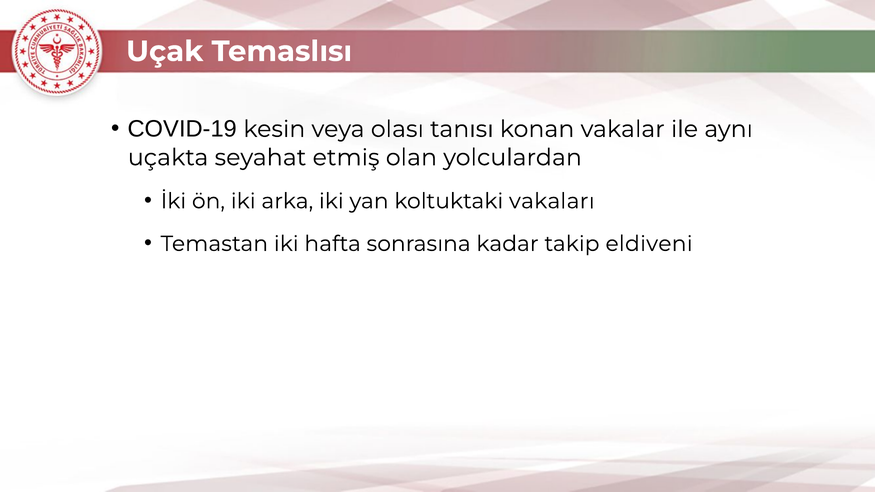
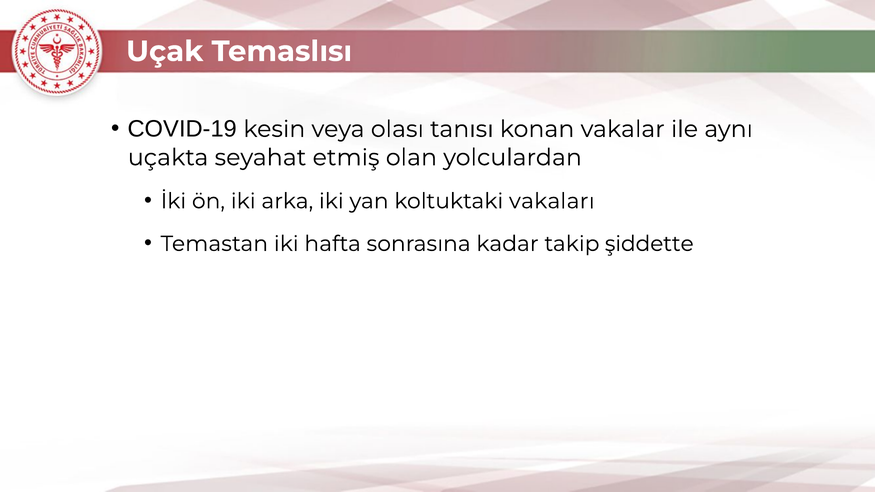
eldiveni: eldiveni -> şiddette
